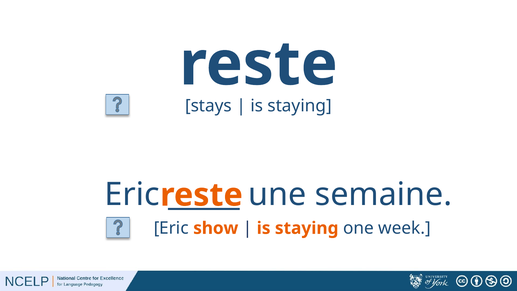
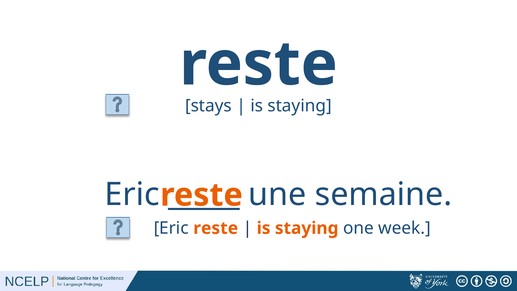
Eric show: show -> reste
